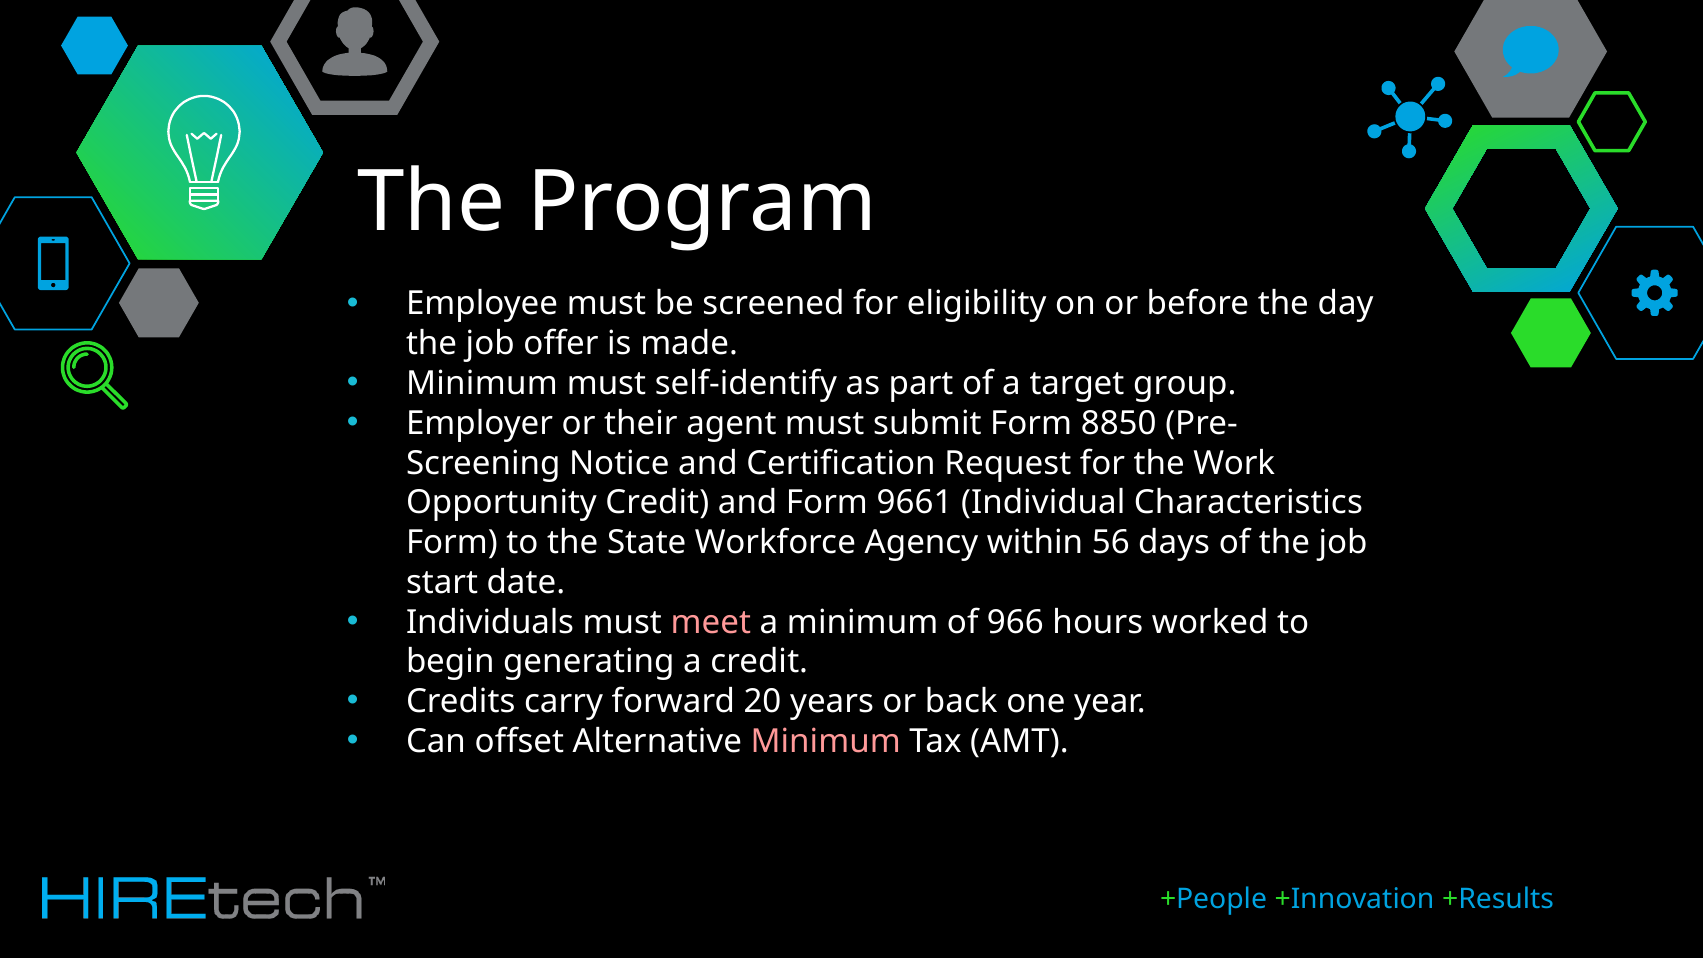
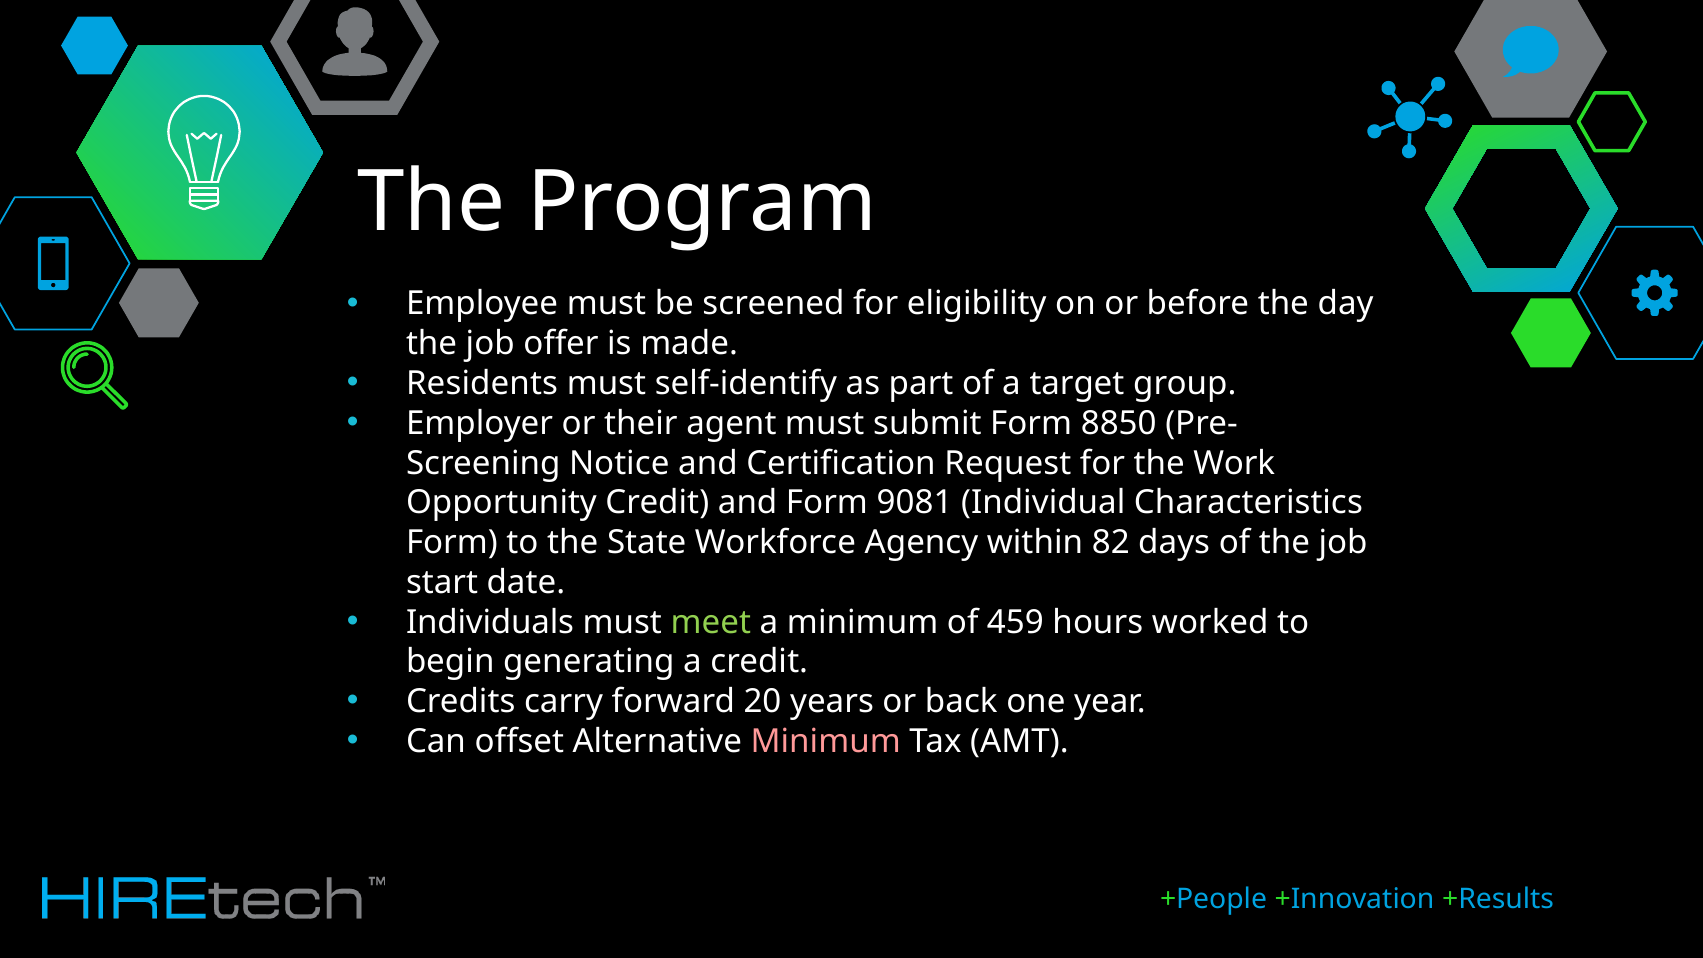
Minimum at (482, 384): Minimum -> Residents
9661: 9661 -> 9081
56: 56 -> 82
meet colour: pink -> light green
966: 966 -> 459
